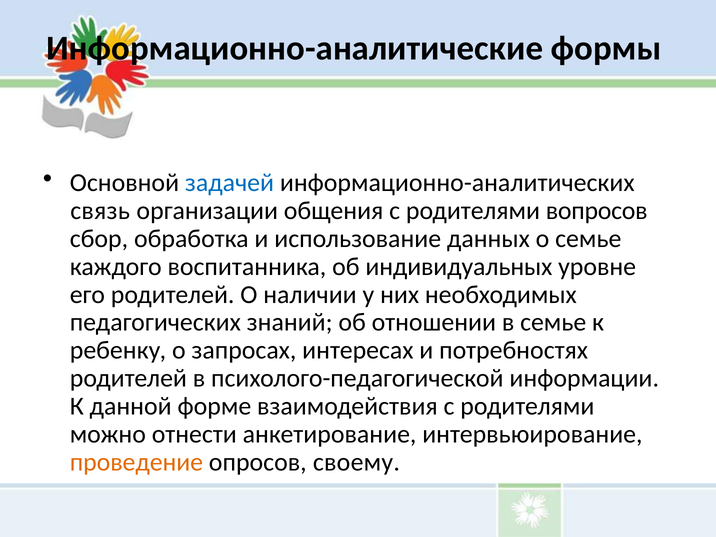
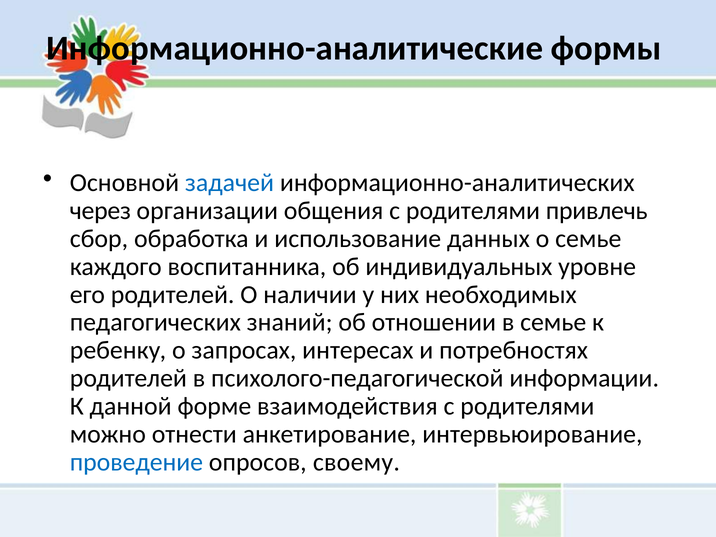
связь: связь -> через
вопросов: вопросов -> привлечь
проведение colour: orange -> blue
